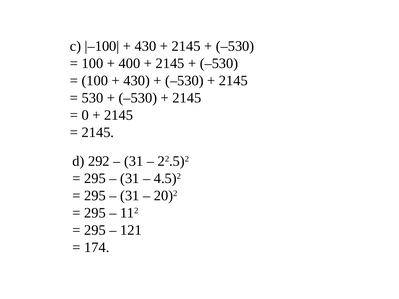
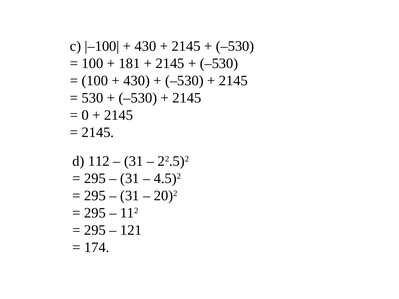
400: 400 -> 181
d 292: 292 -> 112
